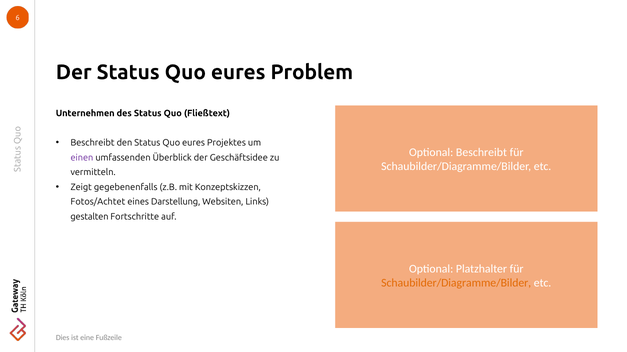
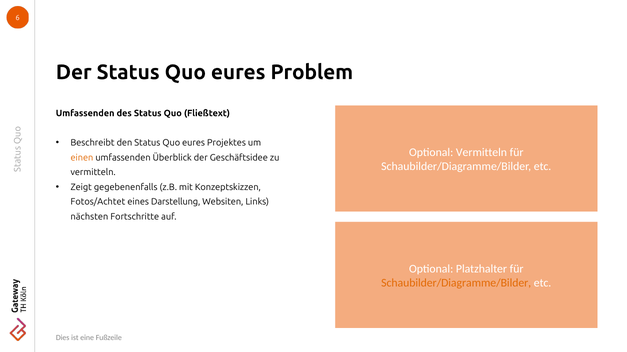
Unternehmen at (85, 113): Unternehmen -> Umfassenden
Optional Beschreibt: Beschreibt -> Vermitteln
einen colour: purple -> orange
gestalten: gestalten -> nächsten
